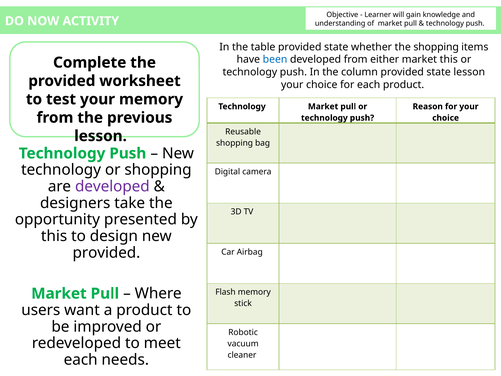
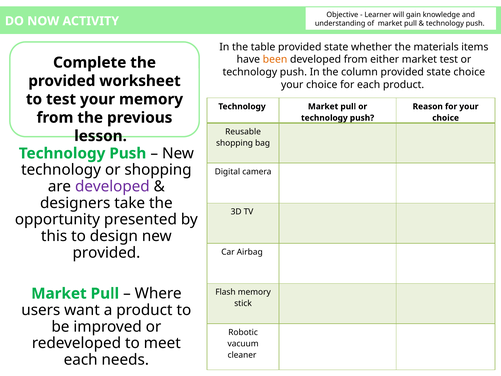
the shopping: shopping -> materials
been colour: blue -> orange
market this: this -> test
state lesson: lesson -> choice
